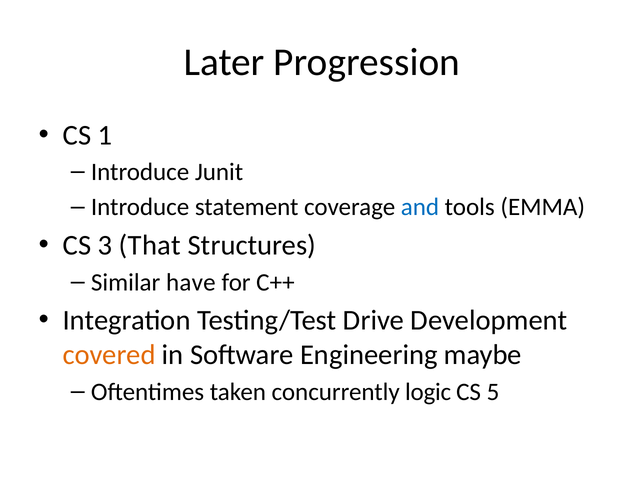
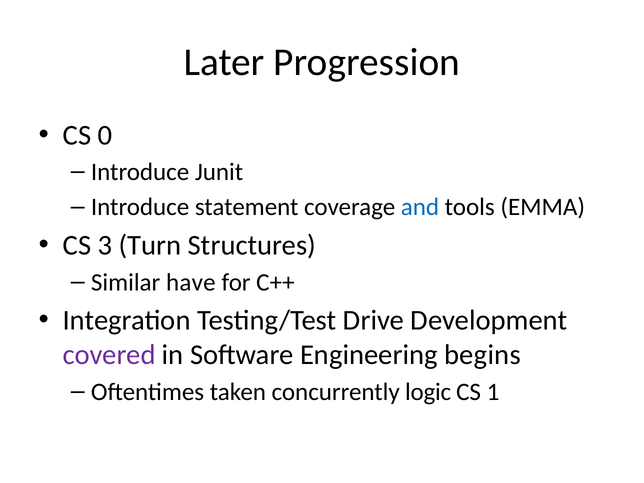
1: 1 -> 0
That: That -> Turn
covered colour: orange -> purple
maybe: maybe -> begins
5: 5 -> 1
